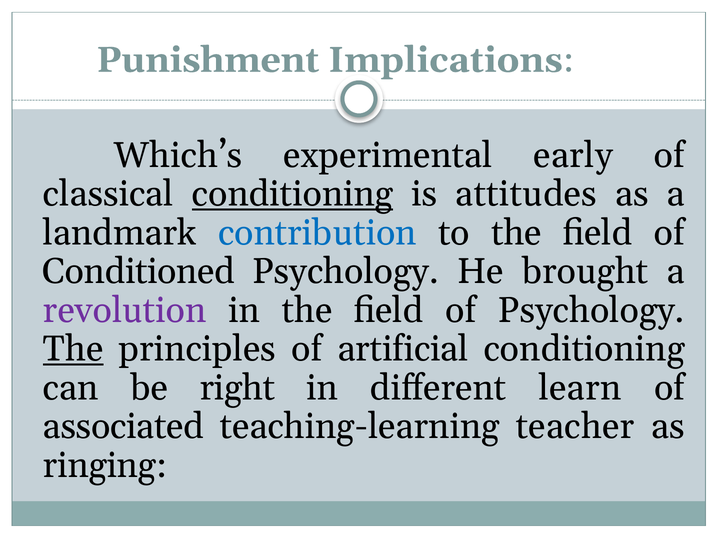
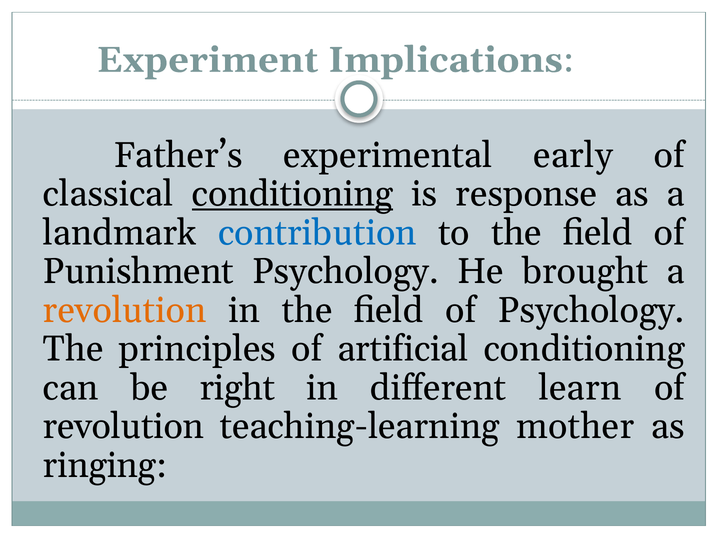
Punishment: Punishment -> Experiment
Which’s: Which’s -> Father’s
attitudes: attitudes -> response
Conditioned: Conditioned -> Punishment
revolution at (125, 311) colour: purple -> orange
The at (73, 349) underline: present -> none
associated at (123, 427): associated -> revolution
teacher: teacher -> mother
